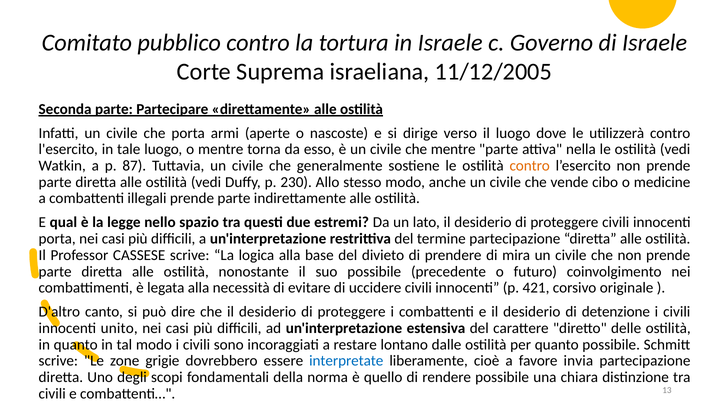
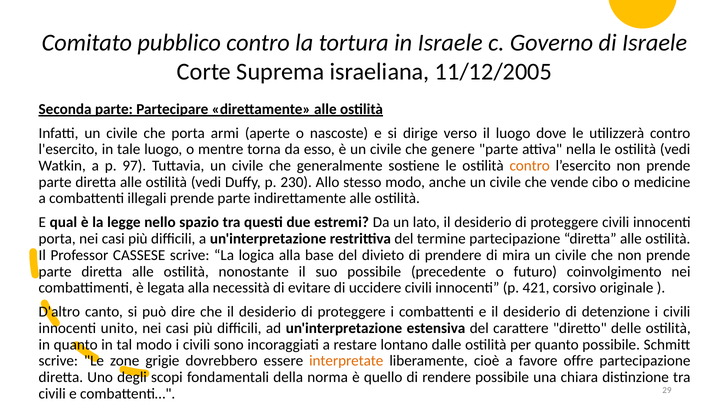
che mentre: mentre -> genere
87: 87 -> 97
interpretate colour: blue -> orange
invia: invia -> offre
13: 13 -> 29
